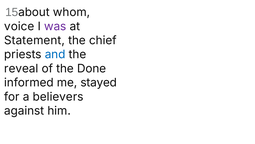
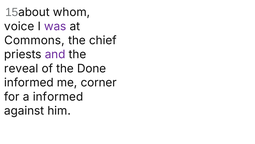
Statement: Statement -> Commons
and colour: blue -> purple
stayed: stayed -> corner
a believers: believers -> informed
